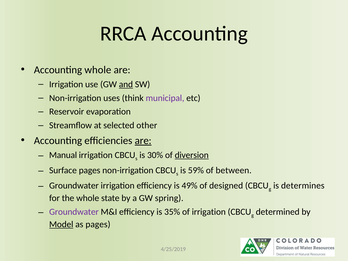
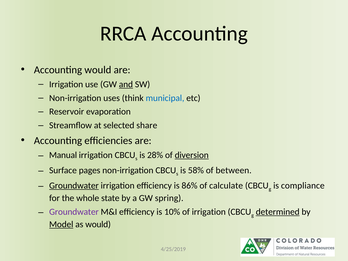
Accounting whole: whole -> would
municipal colour: purple -> blue
other: other -> share
are at (143, 141) underline: present -> none
30%: 30% -> 28%
59%: 59% -> 58%
Groundwater at (74, 185) underline: none -> present
49%: 49% -> 86%
designed: designed -> calculate
determines: determines -> compliance
35%: 35% -> 10%
determined underline: none -> present
as pages: pages -> would
